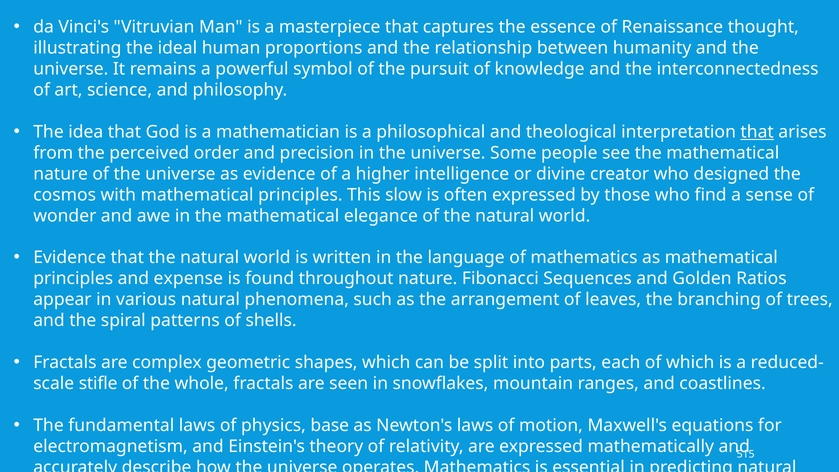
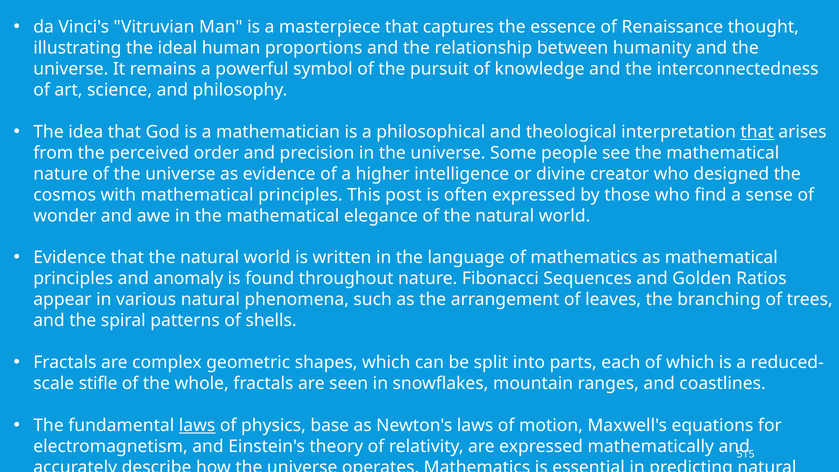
slow: slow -> post
expense: expense -> anomaly
laws at (197, 426) underline: none -> present
